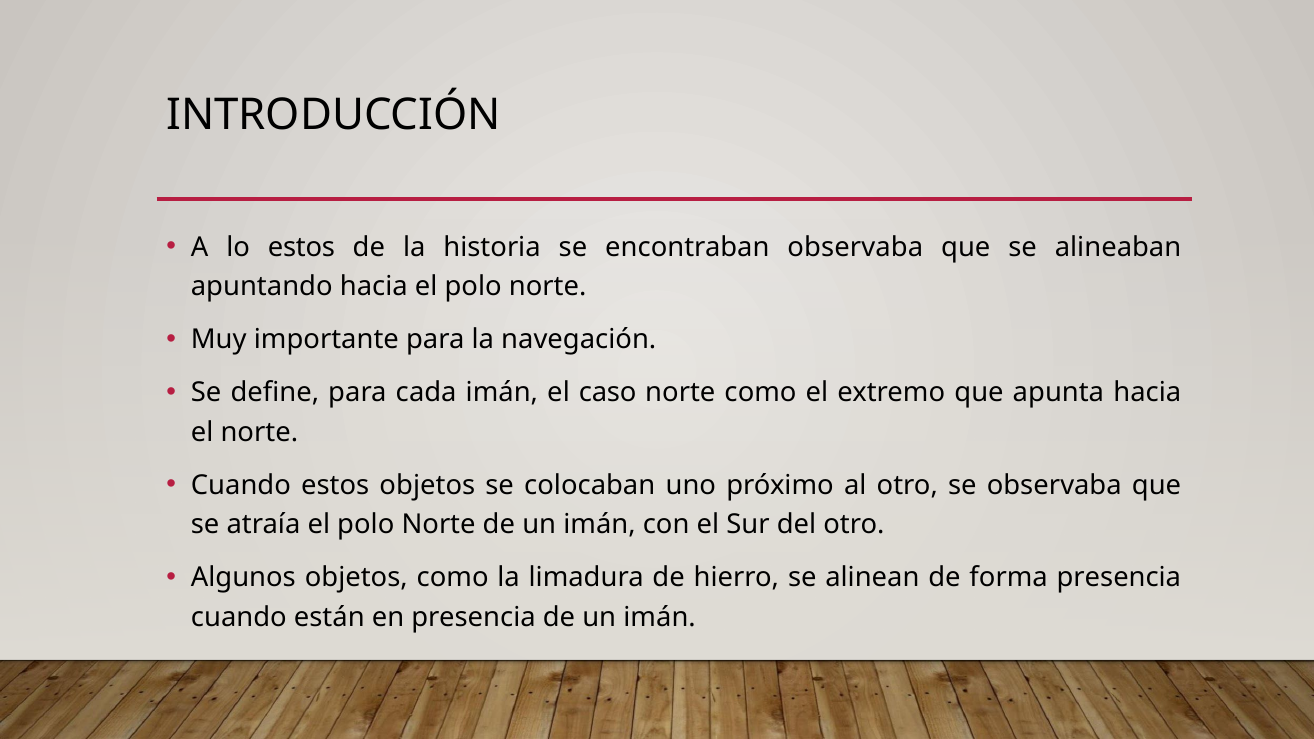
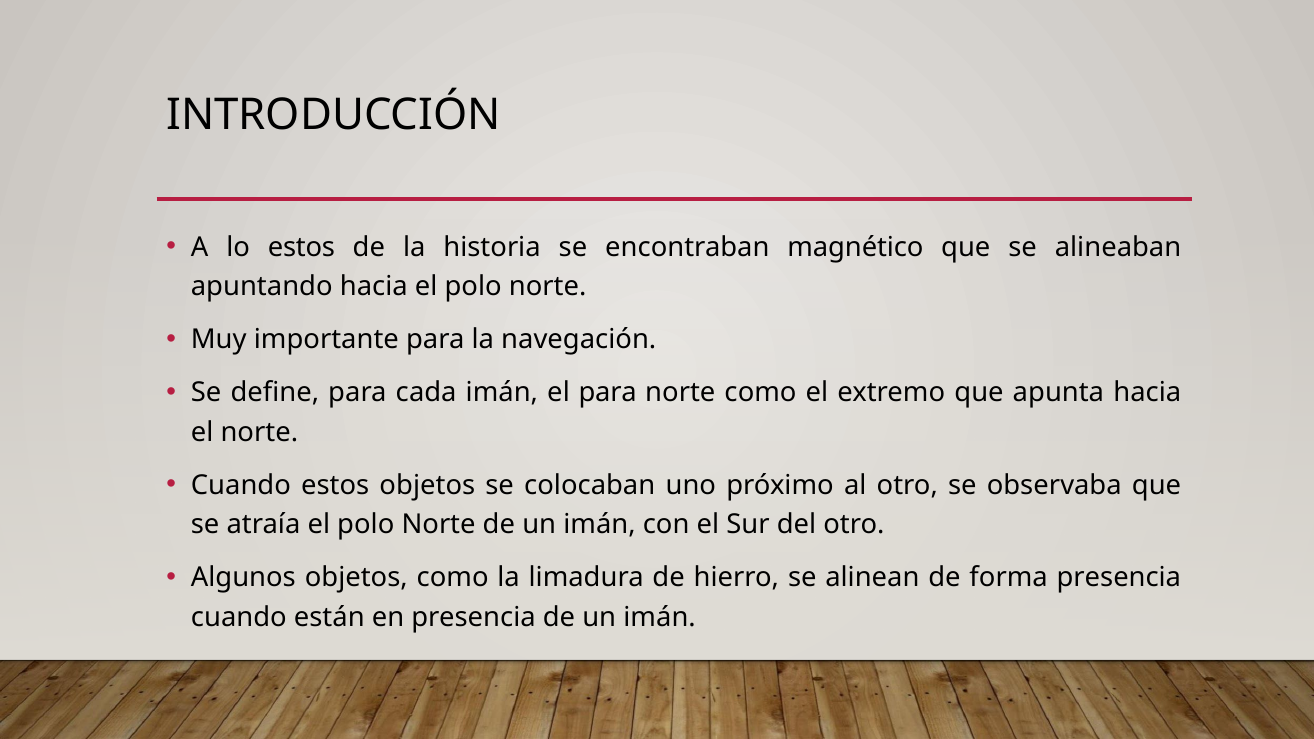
encontraban observaba: observaba -> magnético
el caso: caso -> para
